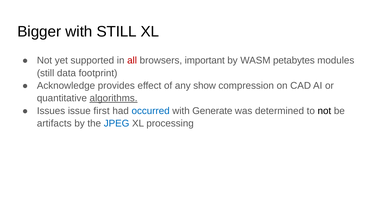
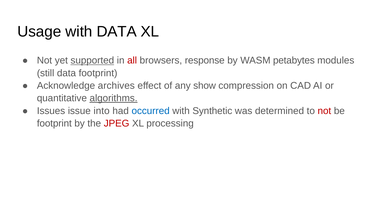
Bigger: Bigger -> Usage
with STILL: STILL -> DATA
supported underline: none -> present
important: important -> response
provides: provides -> archives
first: first -> into
Generate: Generate -> Synthetic
not at (324, 111) colour: black -> red
artifacts at (54, 124): artifacts -> footprint
JPEG colour: blue -> red
